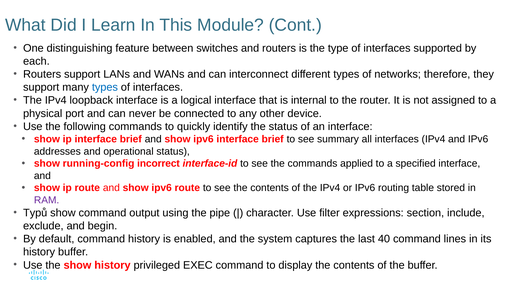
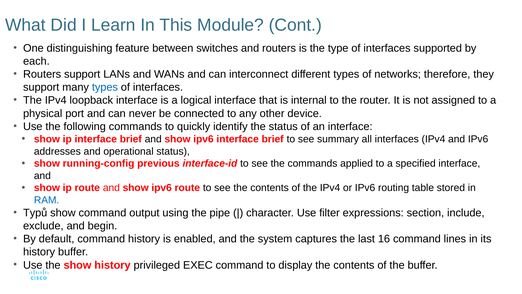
incorrect: incorrect -> previous
RAM colour: purple -> blue
40: 40 -> 16
